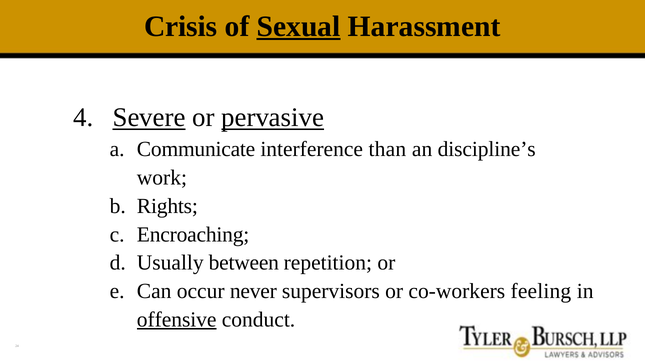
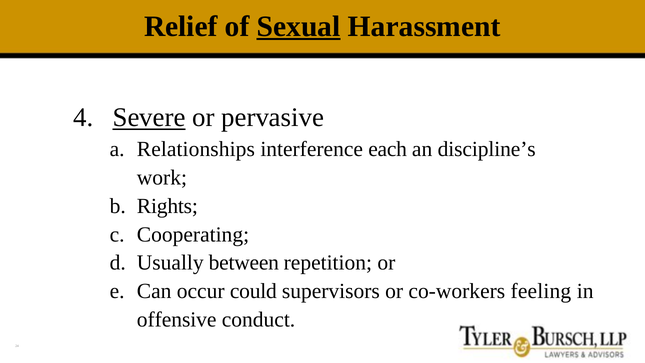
Crisis: Crisis -> Relief
pervasive underline: present -> none
Communicate: Communicate -> Relationships
than: than -> each
Encroaching: Encroaching -> Cooperating
never: never -> could
offensive underline: present -> none
